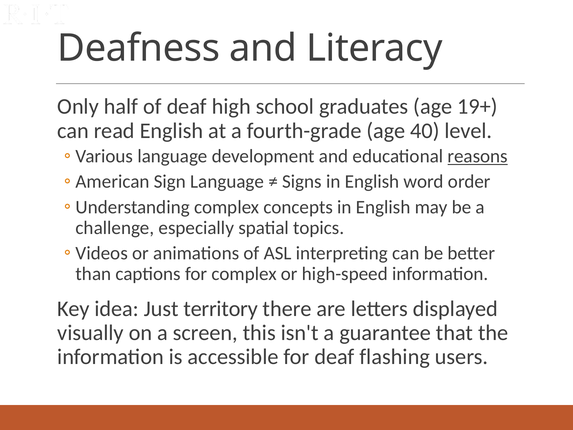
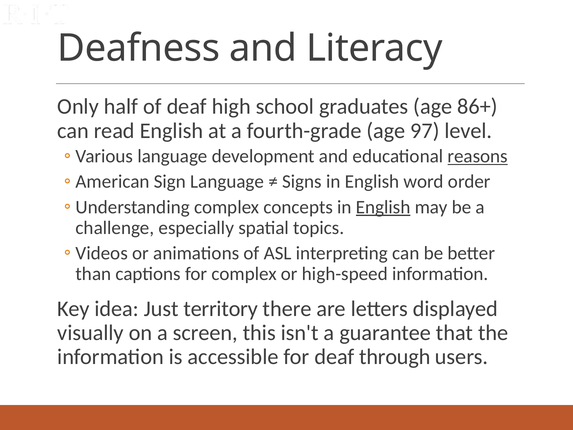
19+: 19+ -> 86+
40: 40 -> 97
English at (383, 207) underline: none -> present
flashing: flashing -> through
